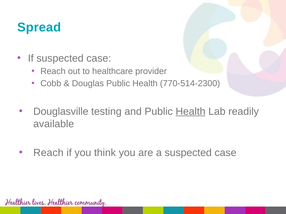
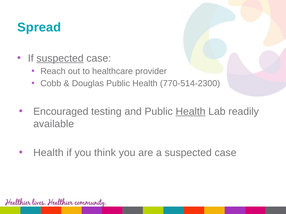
suspected at (60, 58) underline: none -> present
Douglasville: Douglasville -> Encouraged
Reach at (48, 153): Reach -> Health
